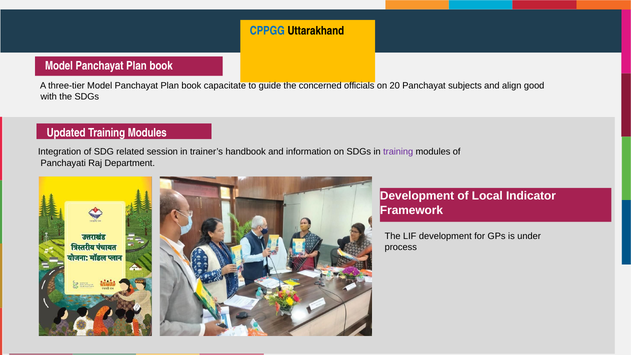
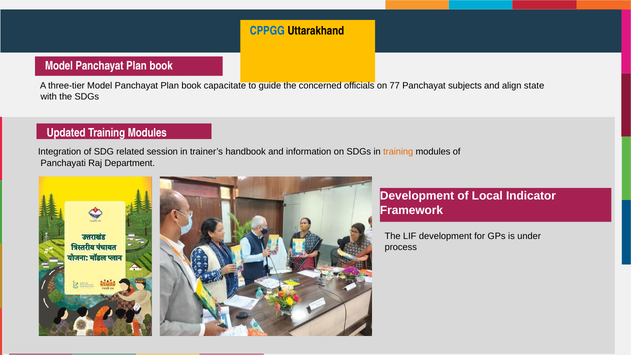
20: 20 -> 77
good: good -> state
training at (398, 152) colour: purple -> orange
